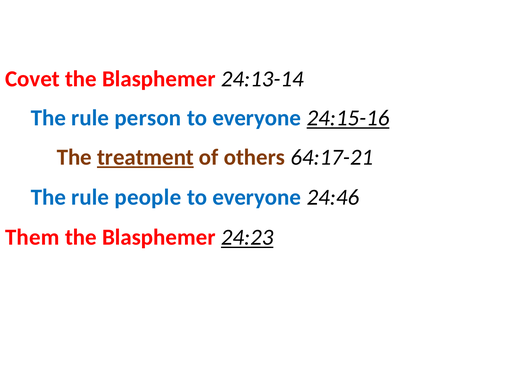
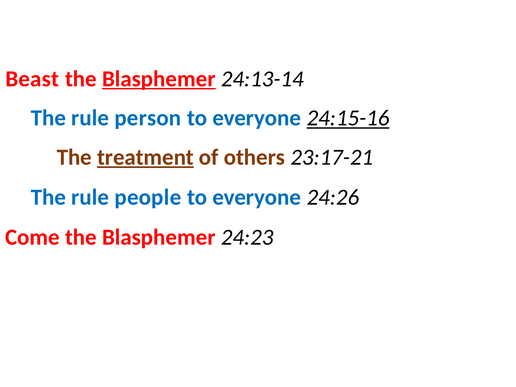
Covet: Covet -> Beast
Blasphemer at (159, 79) underline: none -> present
64:17-21: 64:17-21 -> 23:17-21
24:46: 24:46 -> 24:26
Them: Them -> Come
24:23 underline: present -> none
